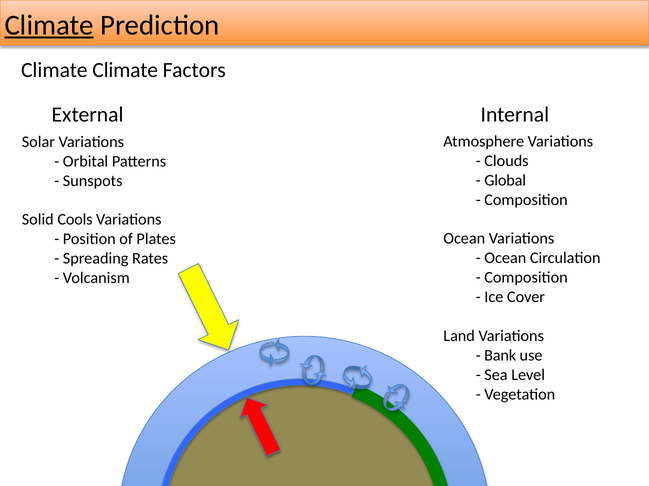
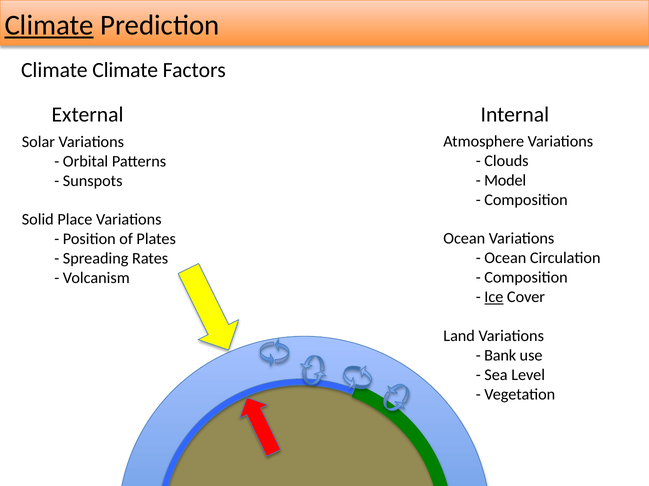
Global: Global -> Model
Cools: Cools -> Place
Ice underline: none -> present
